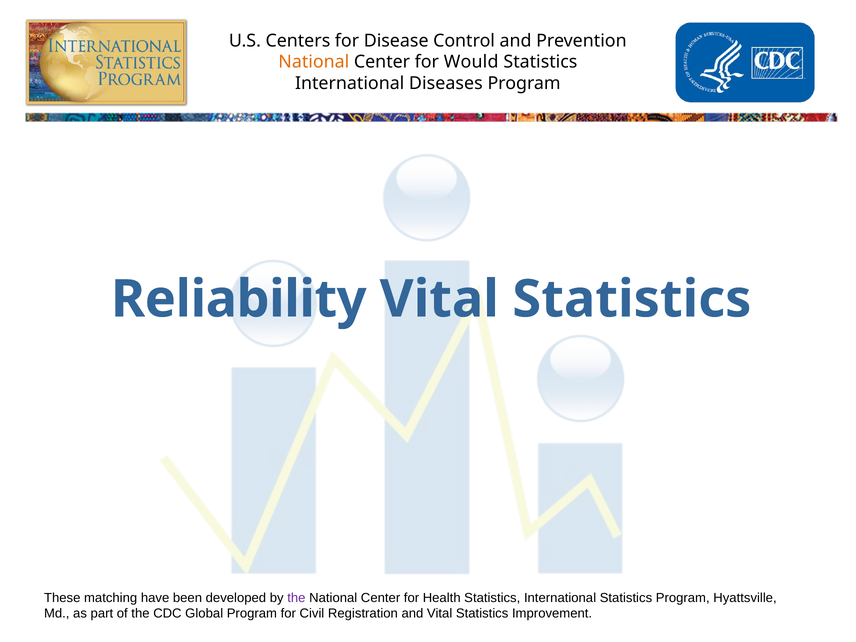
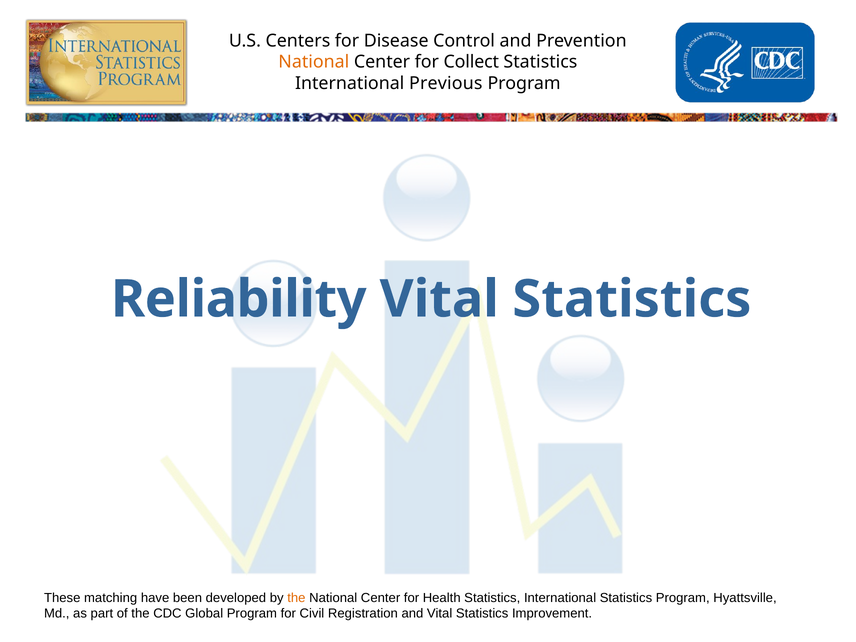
Would: Would -> Collect
Diseases: Diseases -> Previous
the at (296, 598) colour: purple -> orange
